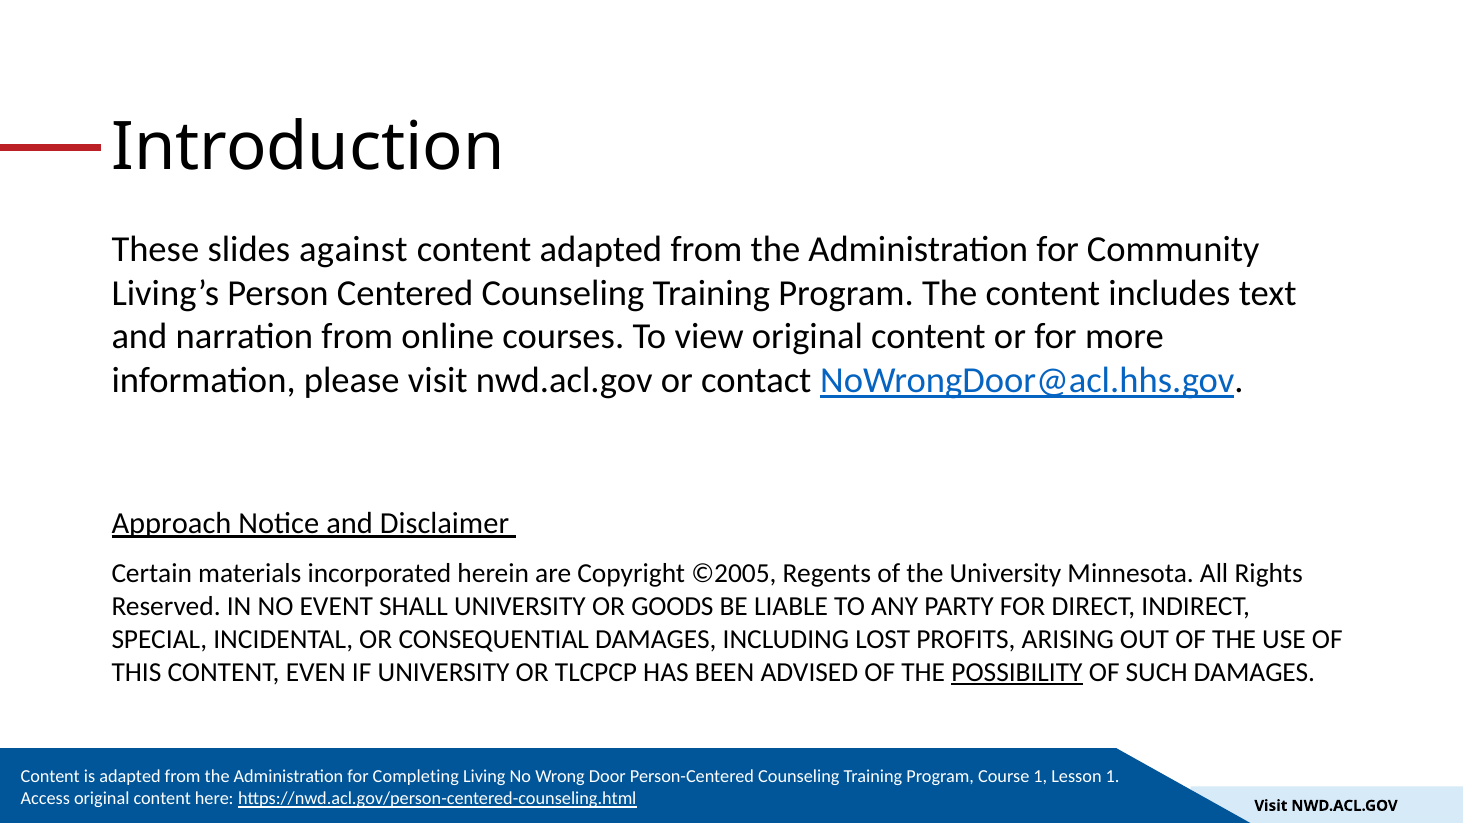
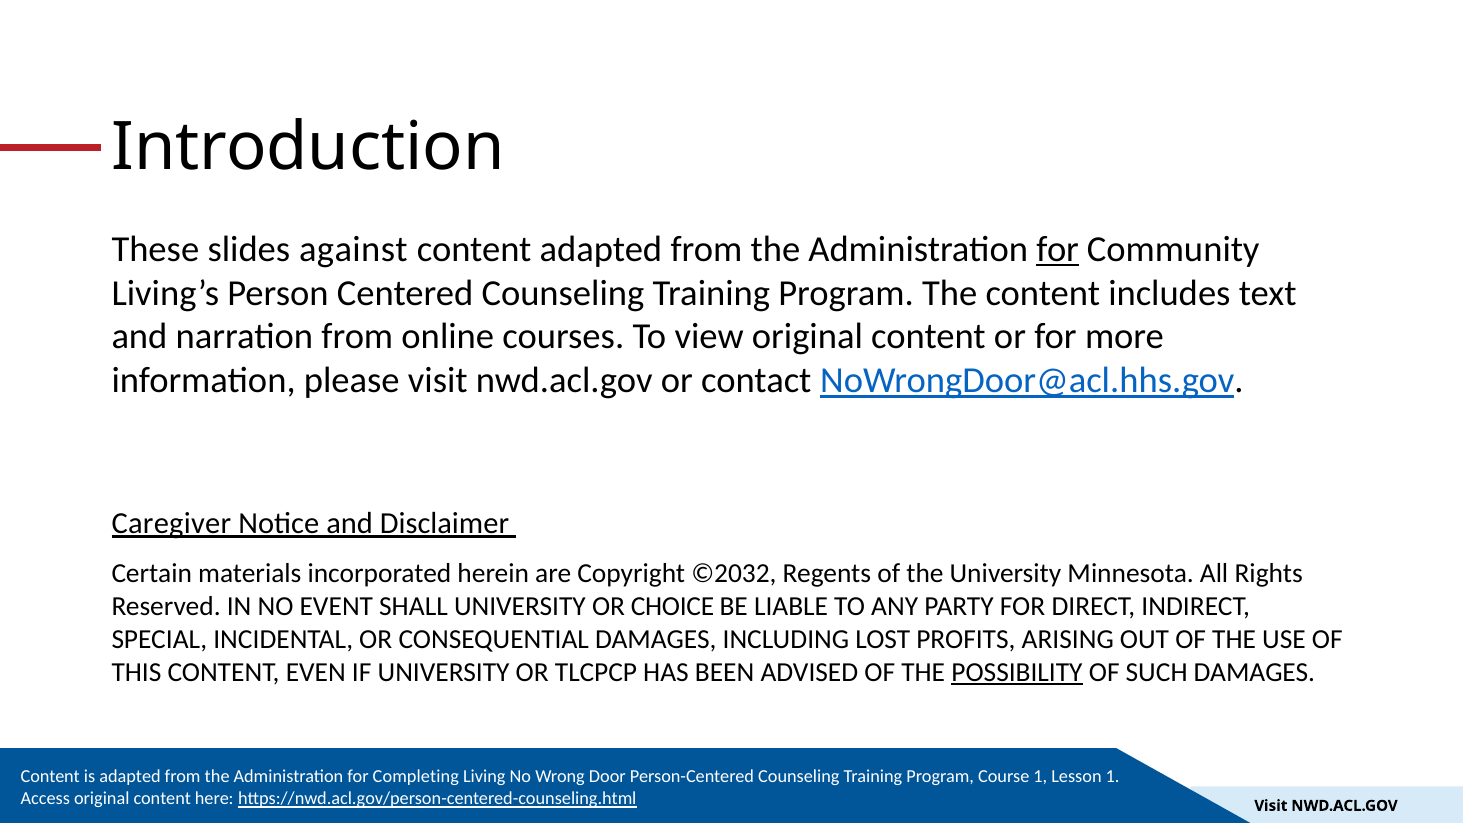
for at (1058, 249) underline: none -> present
Approach: Approach -> Caregiver
©2005: ©2005 -> ©2032
GOODS: GOODS -> CHOICE
